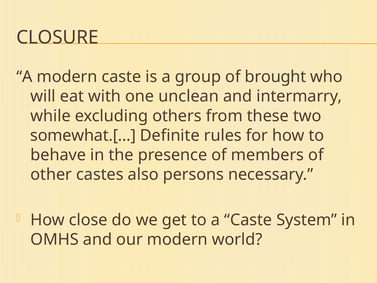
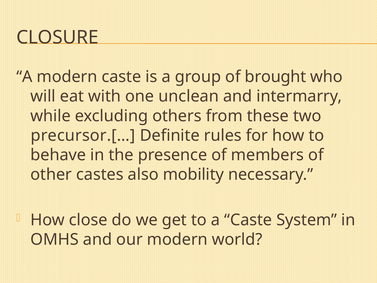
somewhat.[…: somewhat.[… -> precursor.[…
persons: persons -> mobility
